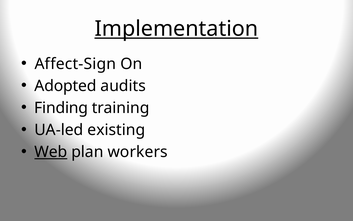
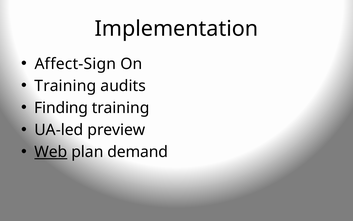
Implementation underline: present -> none
Adopted at (65, 86): Adopted -> Training
existing: existing -> preview
workers: workers -> demand
